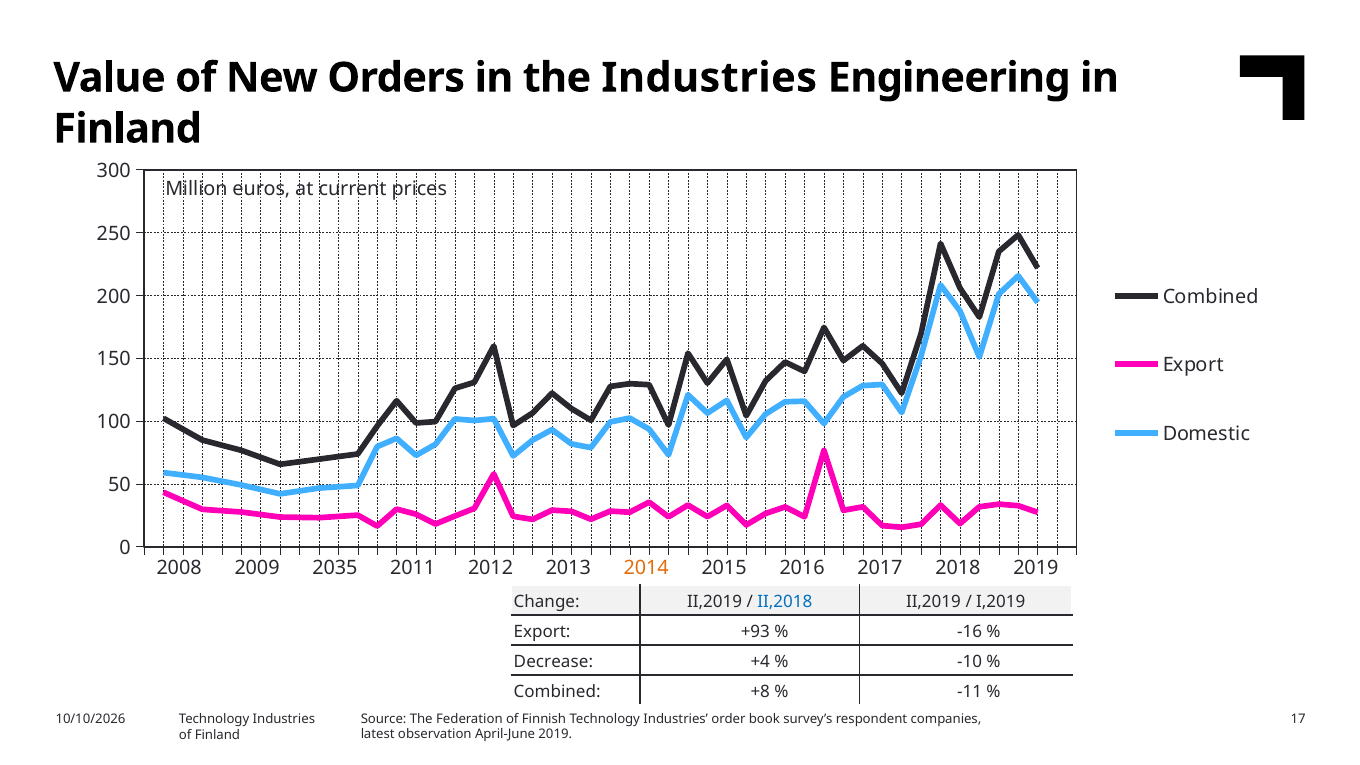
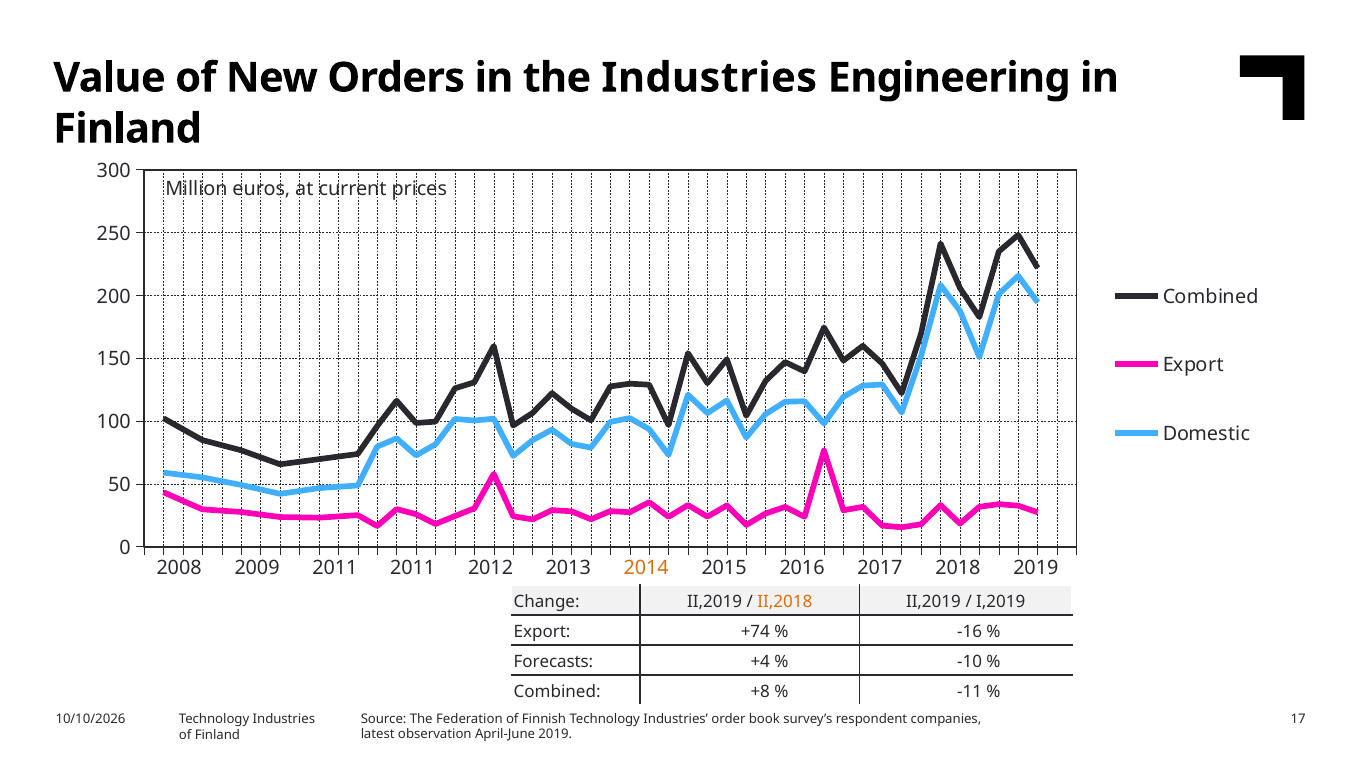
2009 2035: 2035 -> 2011
II,2018 colour: blue -> orange
+93: +93 -> +74
Decrease: Decrease -> Forecasts
